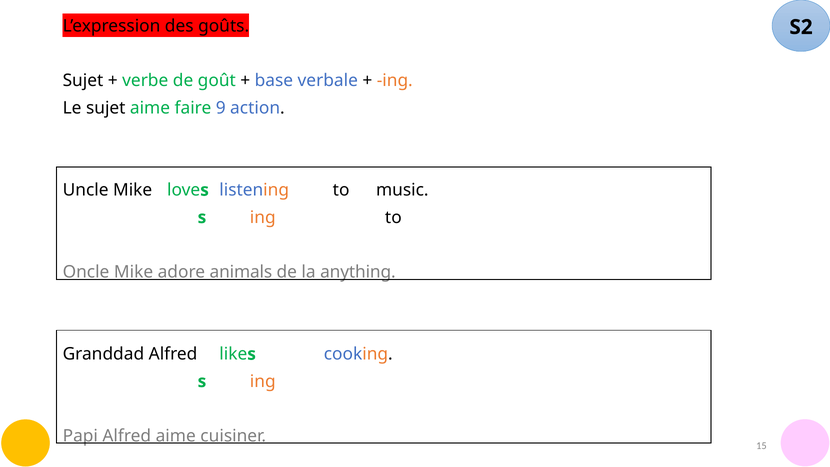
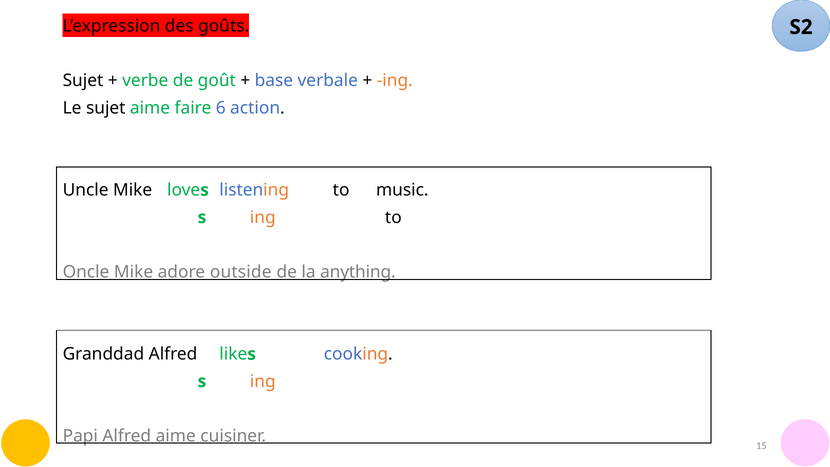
9: 9 -> 6
animals: animals -> outside
